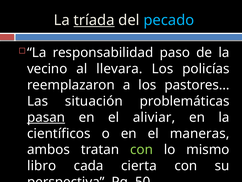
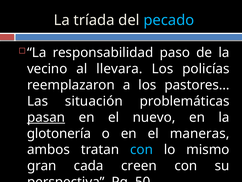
tríada underline: present -> none
aliviar: aliviar -> nuevo
científicos: científicos -> glotonería
con at (142, 149) colour: light green -> light blue
libro: libro -> gran
cierta: cierta -> creen
